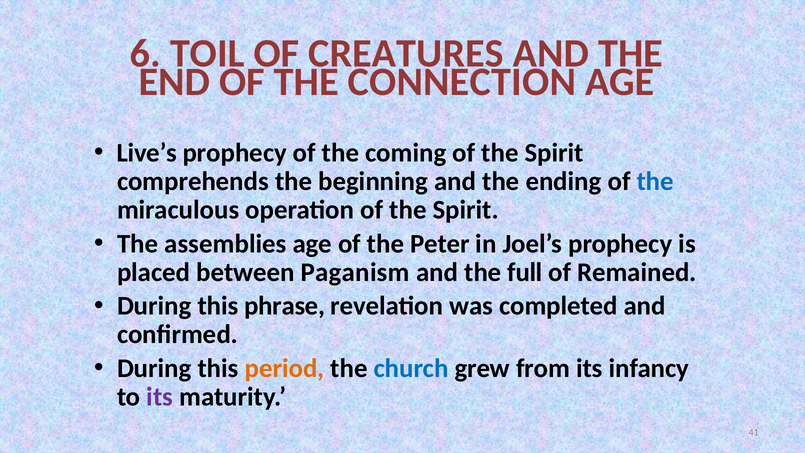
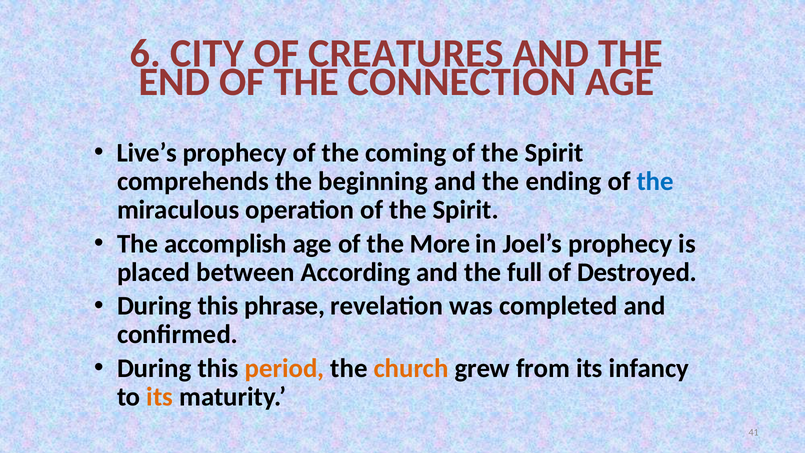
TOIL: TOIL -> CITY
assemblies: assemblies -> accomplish
Peter: Peter -> More
Paganism: Paganism -> According
Remained: Remained -> Destroyed
church colour: blue -> orange
its at (160, 397) colour: purple -> orange
